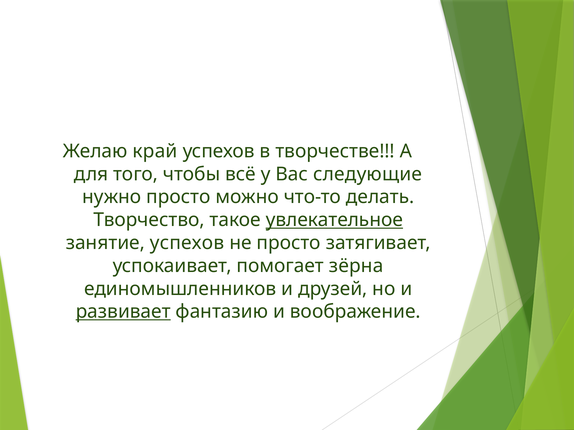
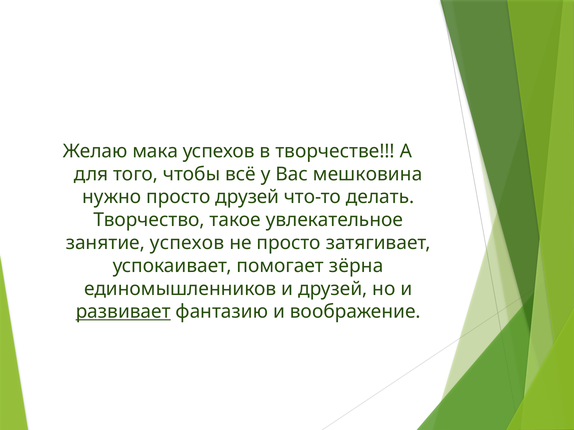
край: край -> мака
следующие: следующие -> мешковина
просто можно: можно -> друзей
увлекательное underline: present -> none
